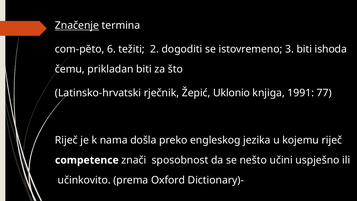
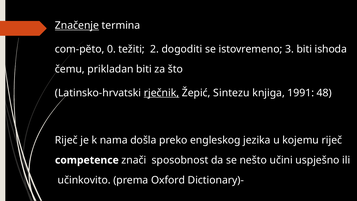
6: 6 -> 0
rječnik underline: none -> present
Uklonio: Uklonio -> Sintezu
77: 77 -> 48
